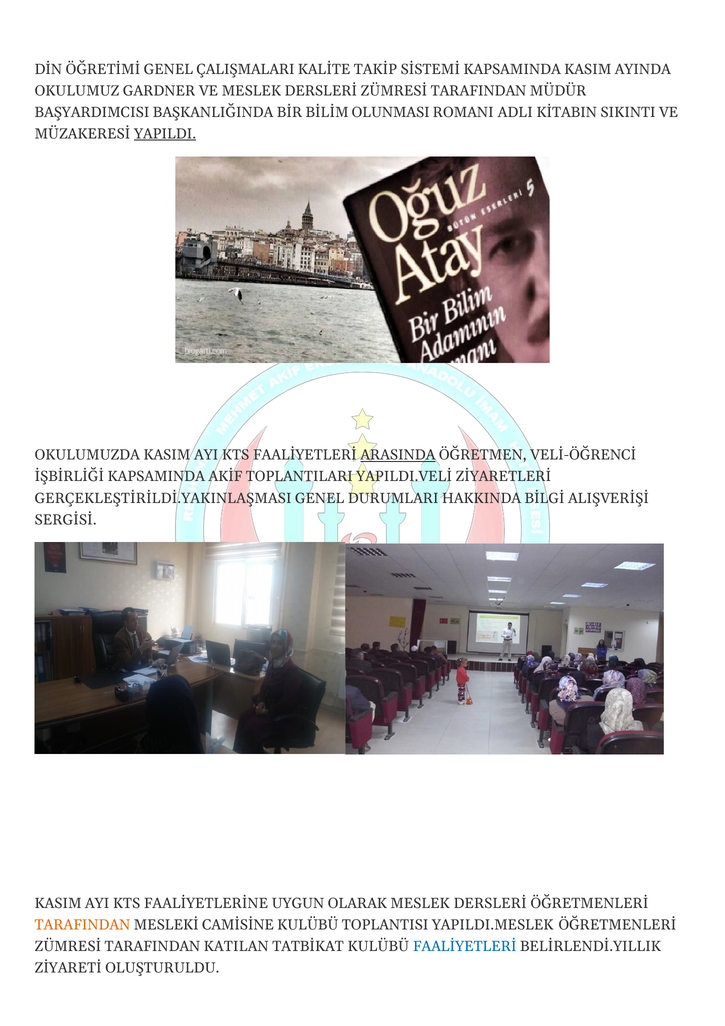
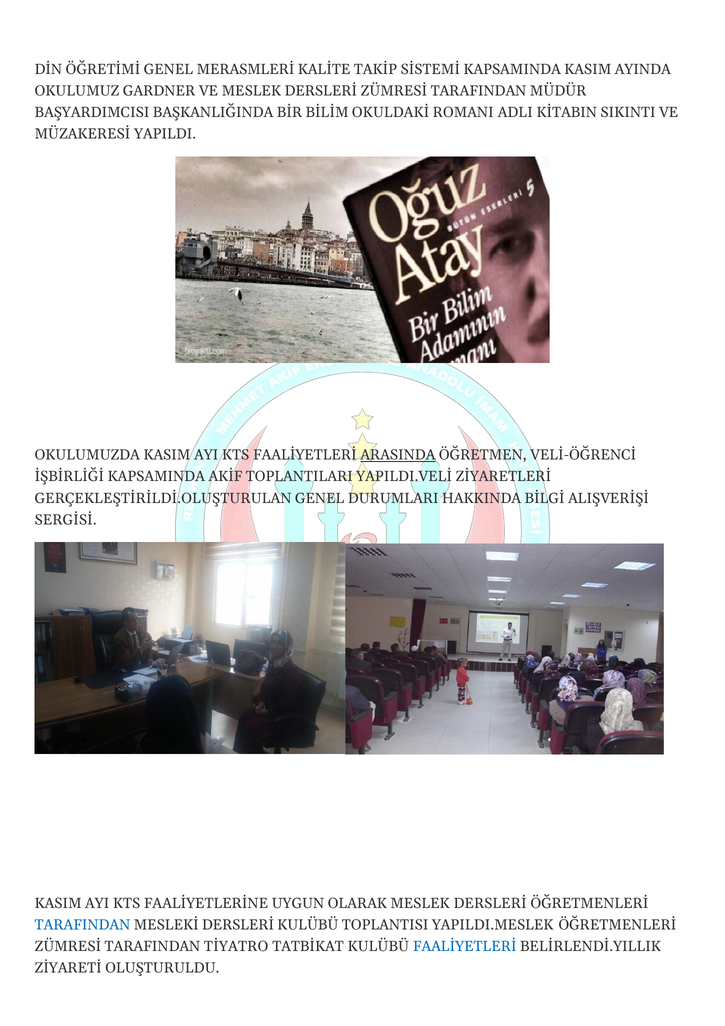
ÇALIŞMALARI: ÇALIŞMALARI -> MERASMLERİ
OLUNMASI: OLUNMASI -> OKULDAKİ
YAPILDI underline: present -> none
GERÇEKLEŞTİRİLDİ.YAKINLAŞMASI: GERÇEKLEŞTİRİLDİ.YAKINLAŞMASI -> GERÇEKLEŞTİRİLDİ.OLUŞTURULAN
TARAFINDAN at (82, 925) colour: orange -> blue
MESLEKİ CAMİSİNE: CAMİSİNE -> DERSLERİ
KATILAN: KATILAN -> TİYATRO
